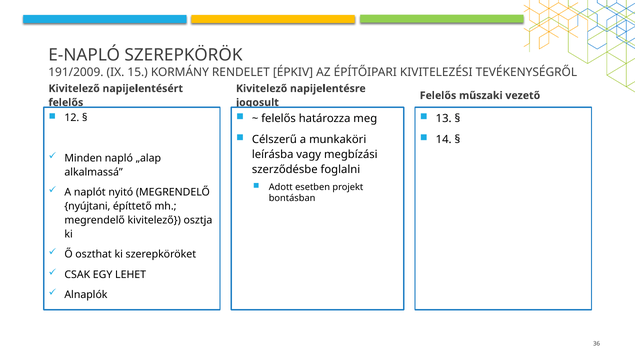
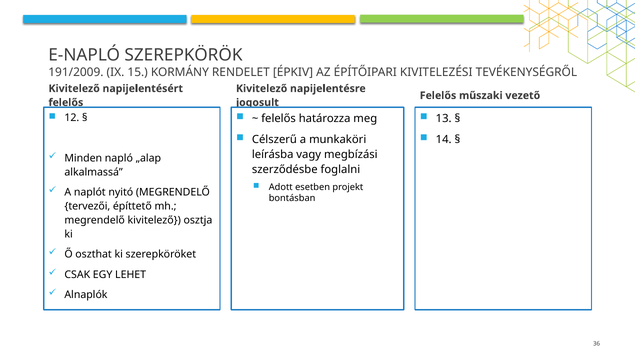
nyújtani: nyújtani -> tervezői
